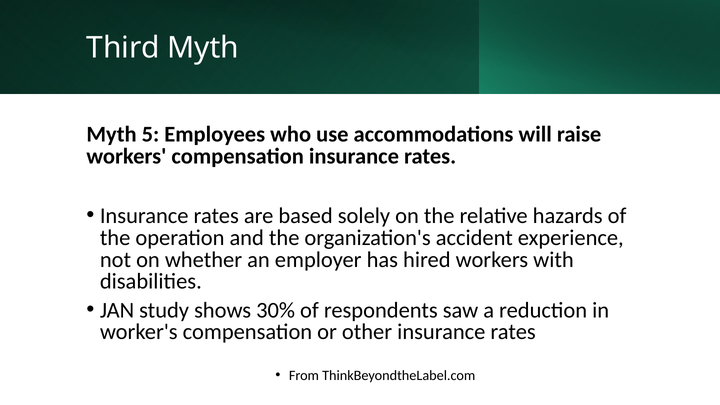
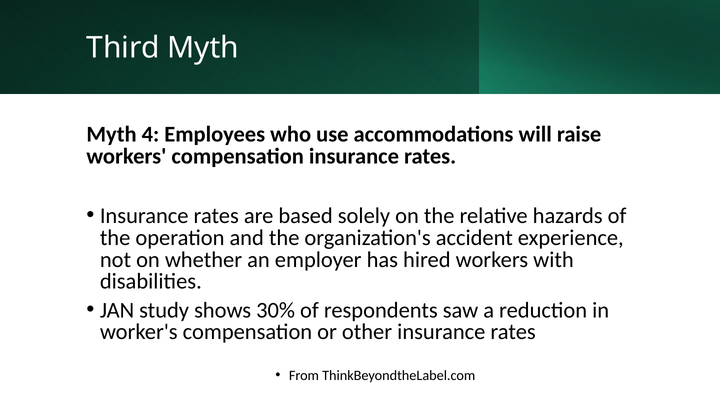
5: 5 -> 4
